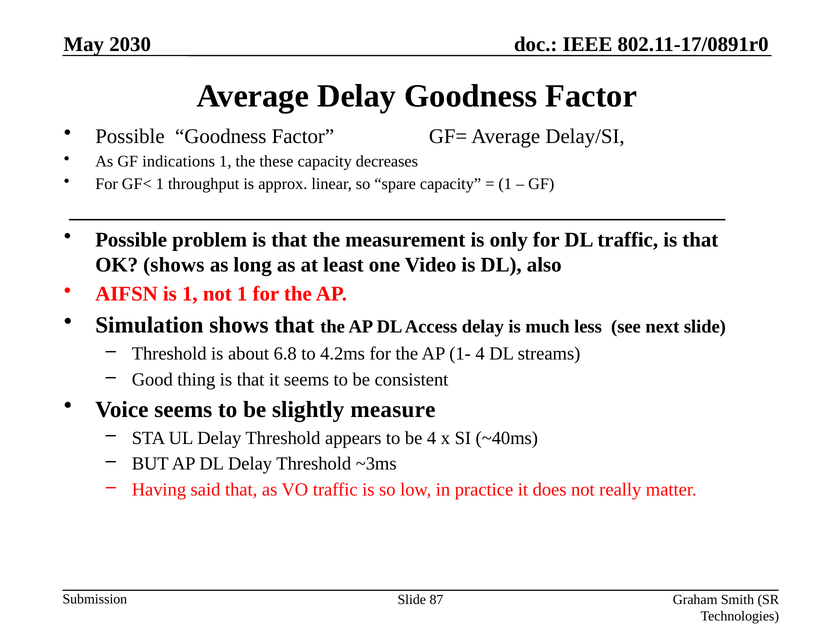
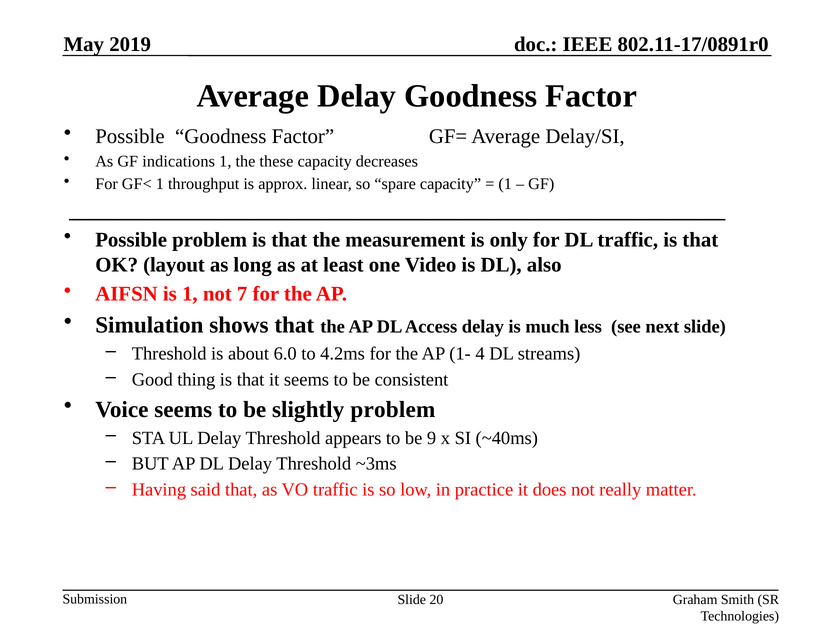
2030: 2030 -> 2019
OK shows: shows -> layout
not 1: 1 -> 7
6.8: 6.8 -> 6.0
slightly measure: measure -> problem
be 4: 4 -> 9
87: 87 -> 20
